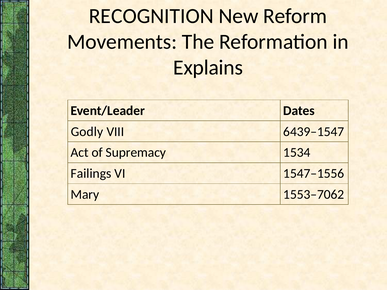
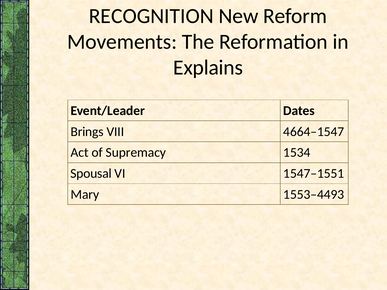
Godly: Godly -> Brings
6439–1547: 6439–1547 -> 4664–1547
Failings: Failings -> Spousal
1547–1556: 1547–1556 -> 1547–1551
1553–7062: 1553–7062 -> 1553–4493
